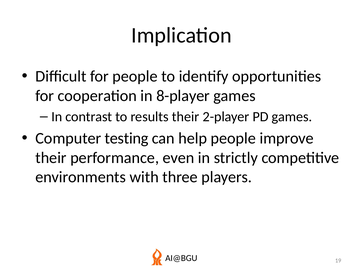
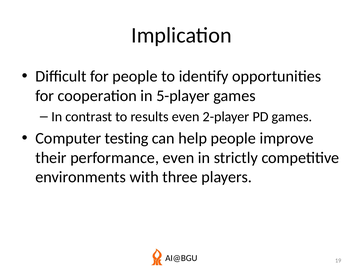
8-player: 8-player -> 5-player
results their: their -> even
